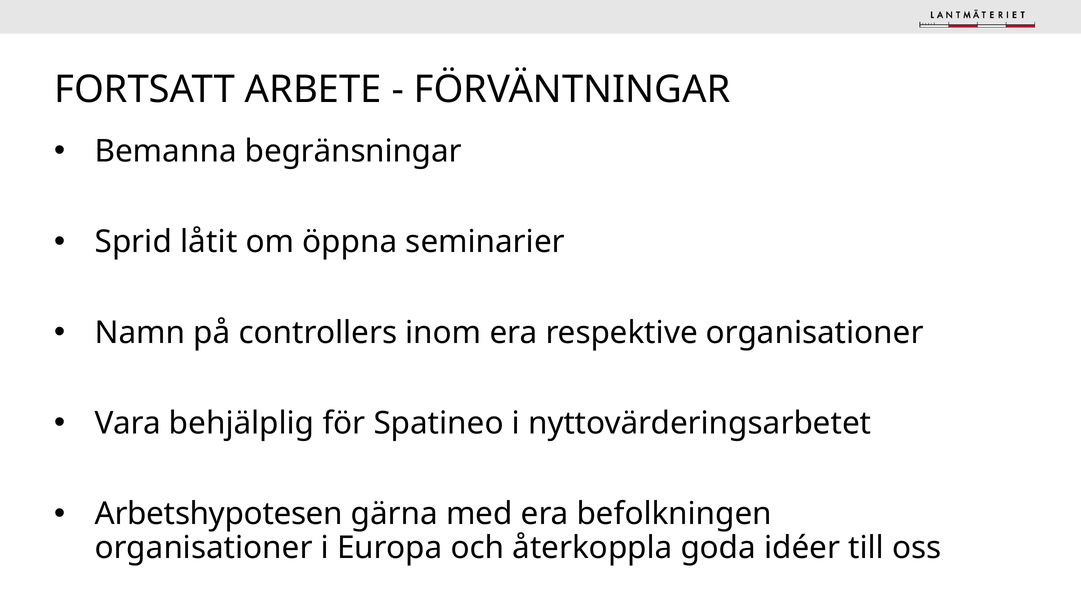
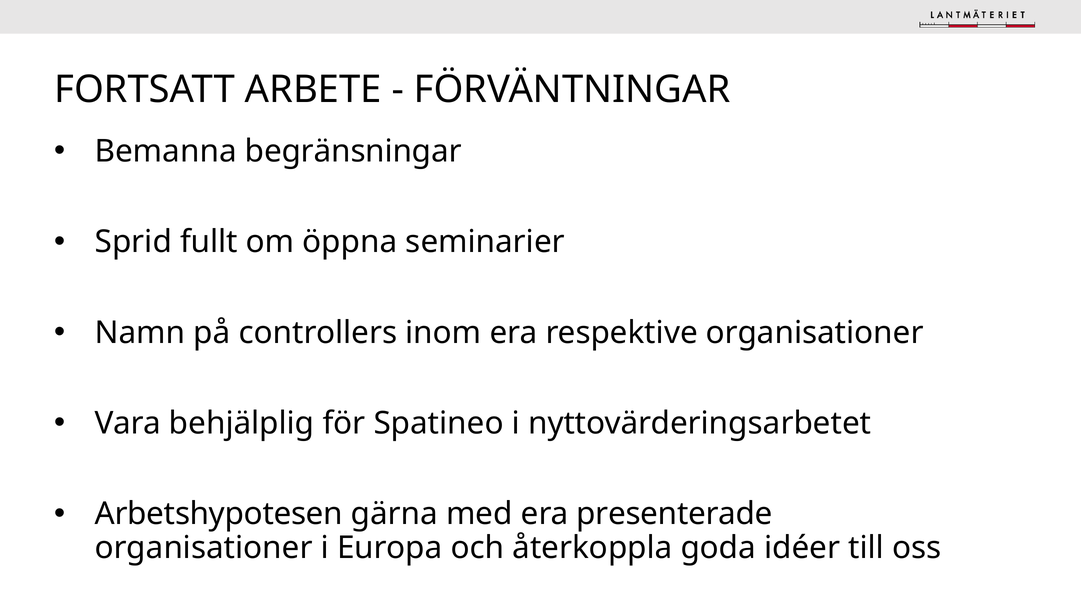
låtit: låtit -> fullt
befolkningen: befolkningen -> presenterade
